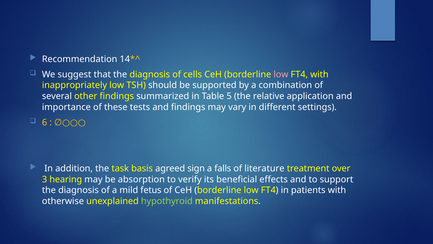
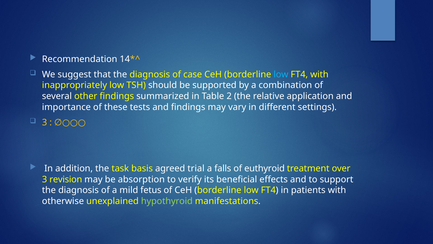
cells: cells -> case
low at (281, 74) colour: pink -> light blue
5: 5 -> 2
6 at (45, 122): 6 -> 3
sign: sign -> trial
literature: literature -> euthyroid
hearing: hearing -> revision
